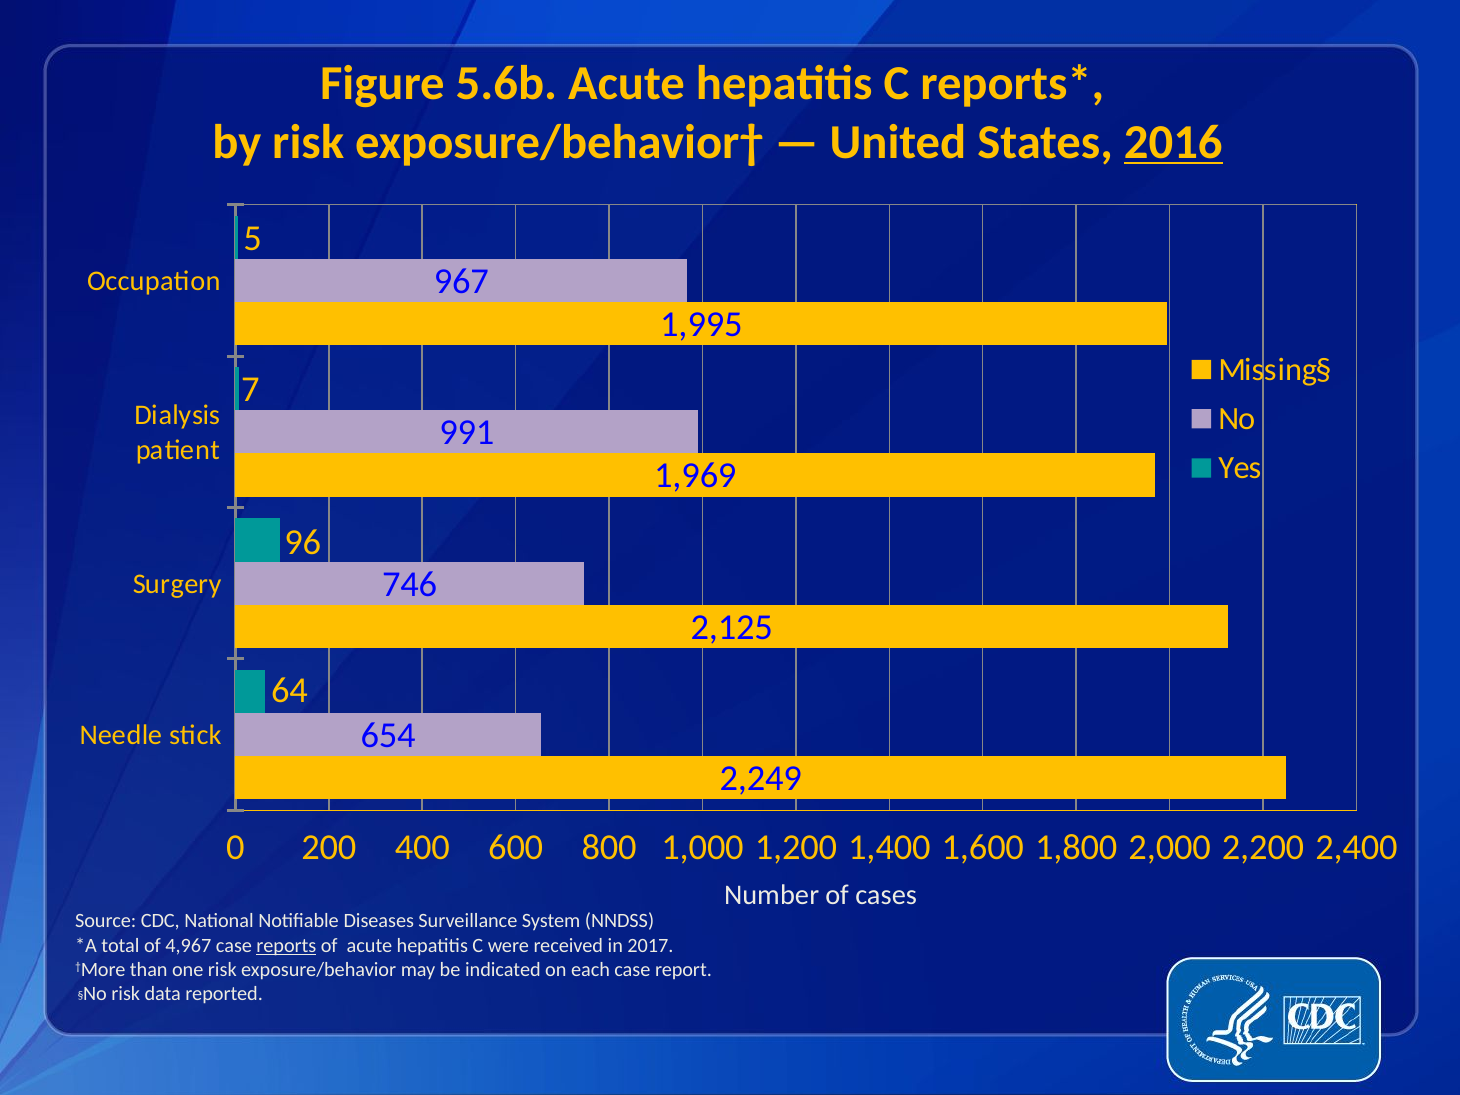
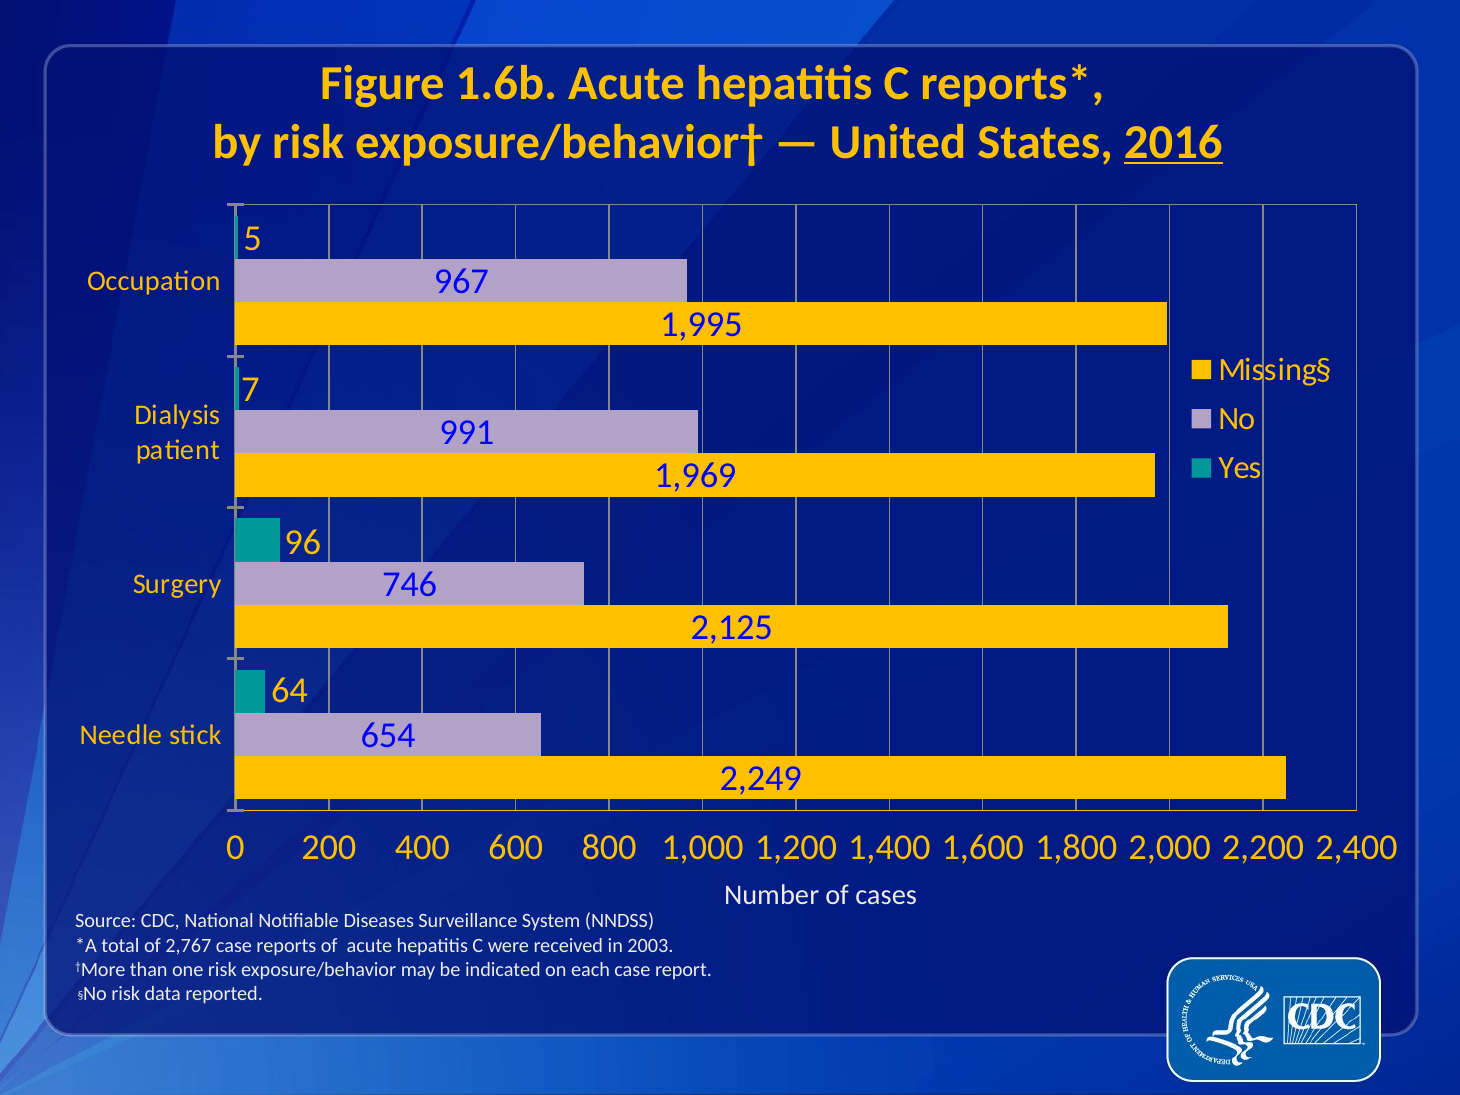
5.6b: 5.6b -> 1.6b
4,967: 4,967 -> 2,767
reports underline: present -> none
2017: 2017 -> 2003
